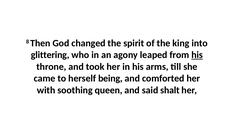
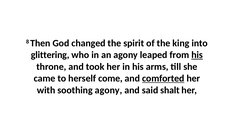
being: being -> come
comforted underline: none -> present
soothing queen: queen -> agony
